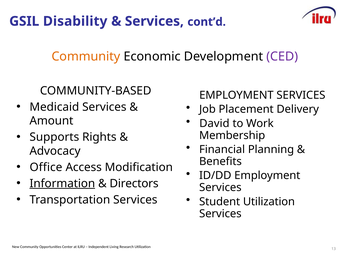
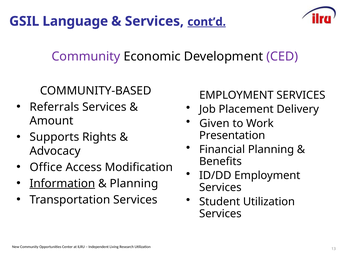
Disability: Disability -> Language
cont’d underline: none -> present
Community at (86, 57) colour: orange -> purple
Medicaid: Medicaid -> Referrals
David: David -> Given
Membership: Membership -> Presentation
Directors at (134, 183): Directors -> Planning
